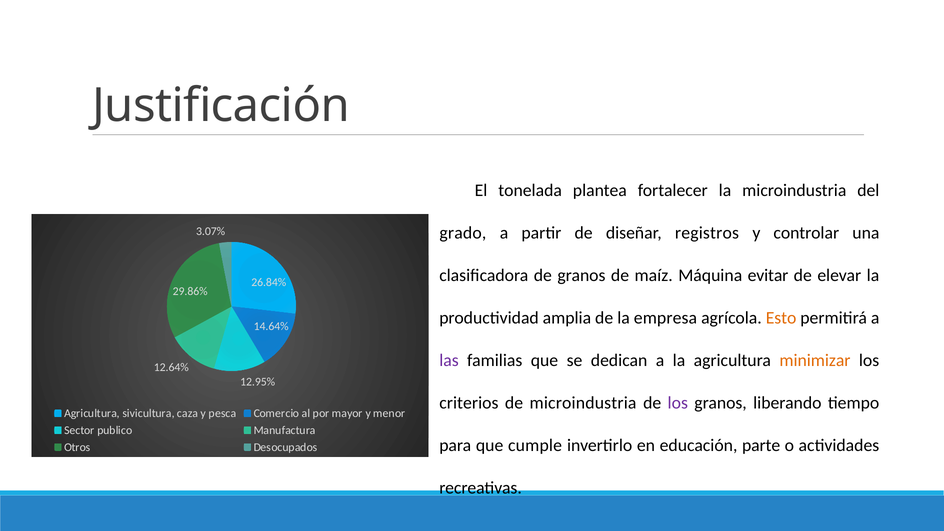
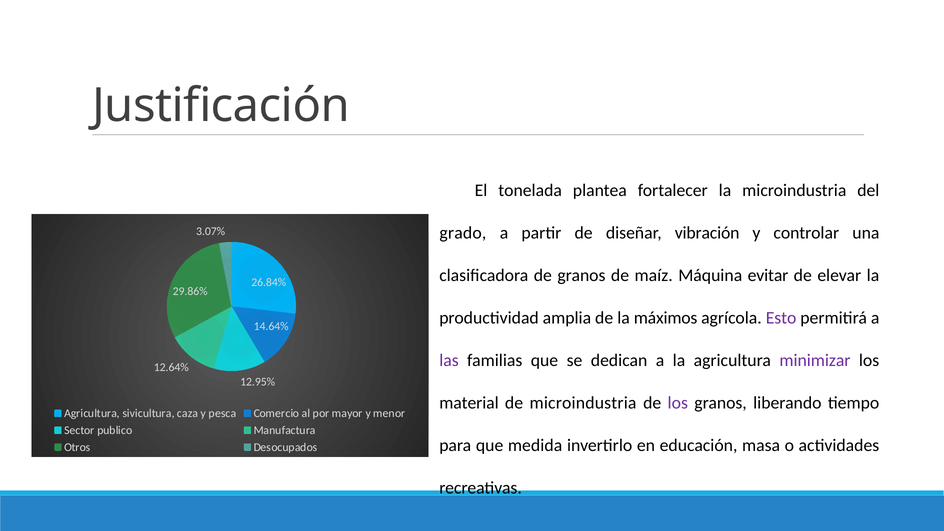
registros: registros -> vibración
empresa: empresa -> máximos
Esto colour: orange -> purple
minimizar colour: orange -> purple
criterios: criterios -> material
cumple: cumple -> medida
parte: parte -> masa
